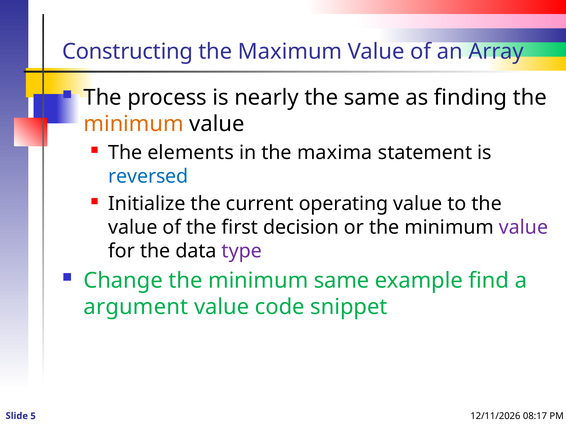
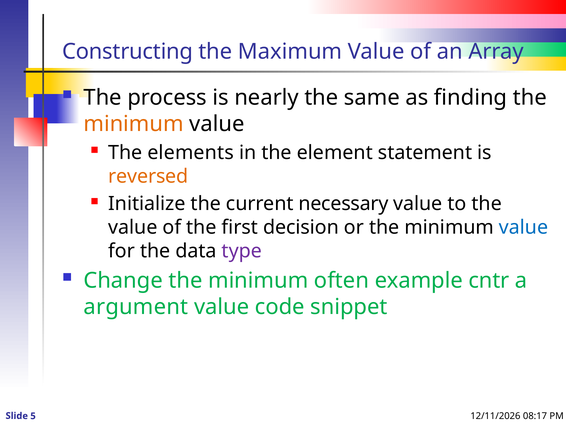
maxima: maxima -> element
reversed colour: blue -> orange
operating: operating -> necessary
value at (524, 228) colour: purple -> blue
minimum same: same -> often
find: find -> cntr
